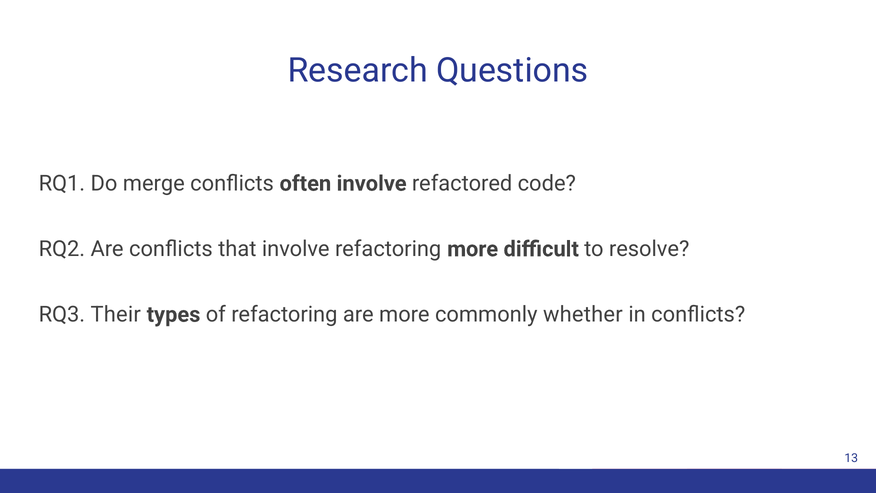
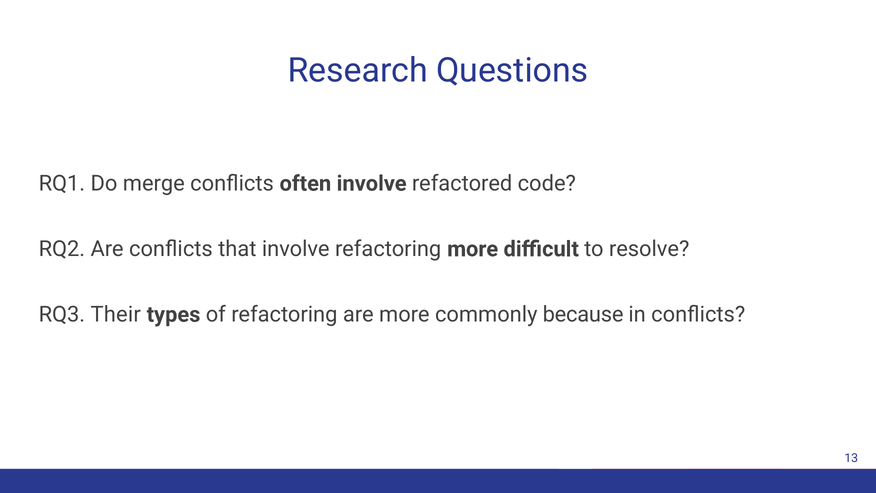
whether: whether -> because
